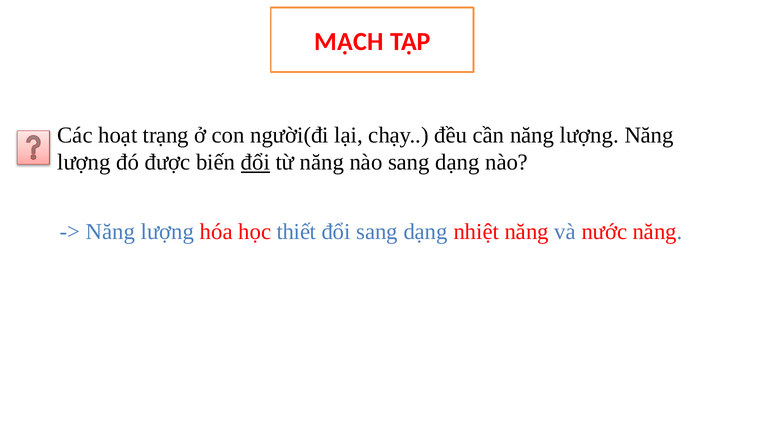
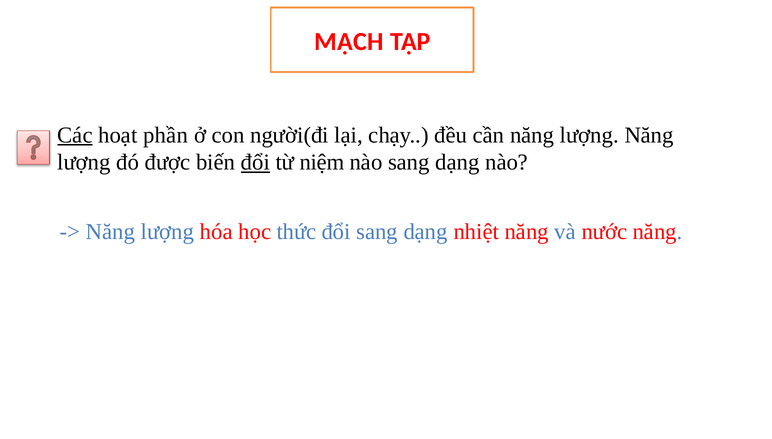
Các underline: none -> present
trạng: trạng -> phần
từ năng: năng -> niệm
thiết: thiết -> thức
